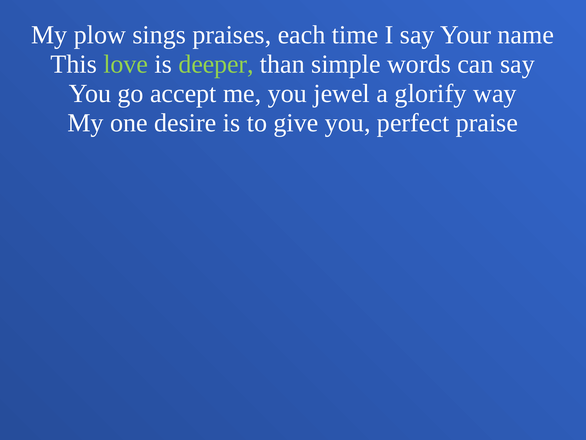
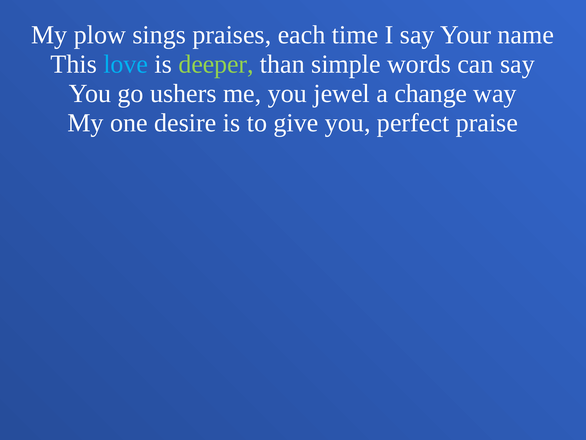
love colour: light green -> light blue
accept: accept -> ushers
glorify: glorify -> change
